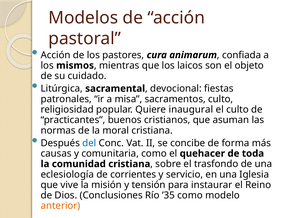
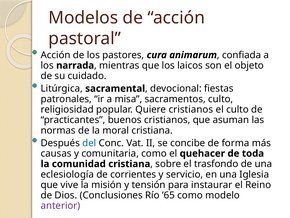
mismos: mismos -> narrada
Quiere inaugural: inaugural -> cristianos
’35: ’35 -> ’65
anterior colour: orange -> purple
